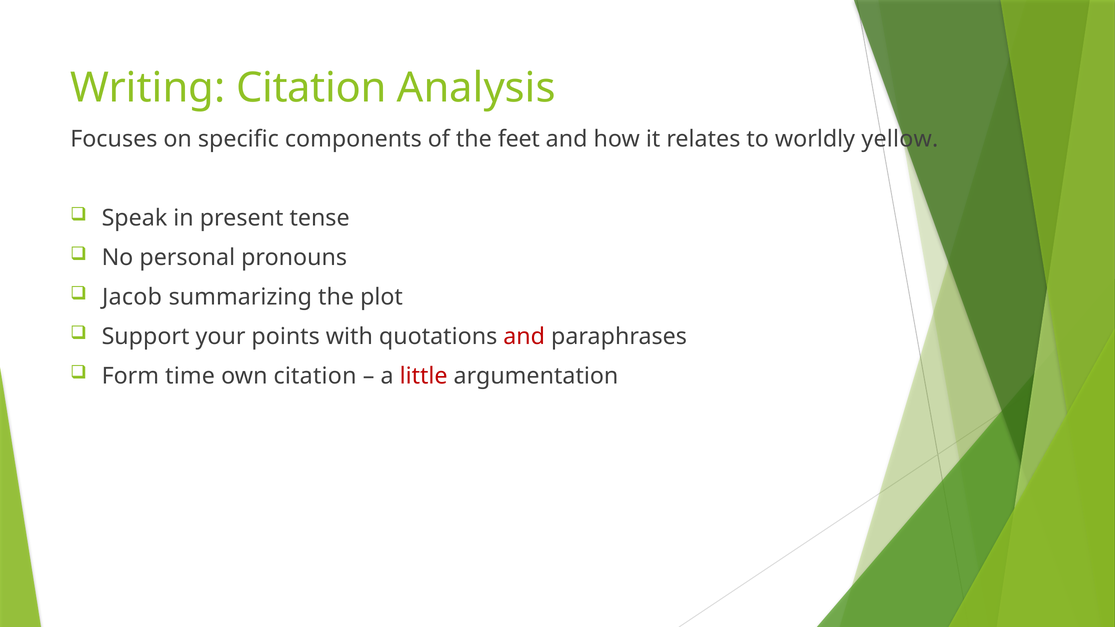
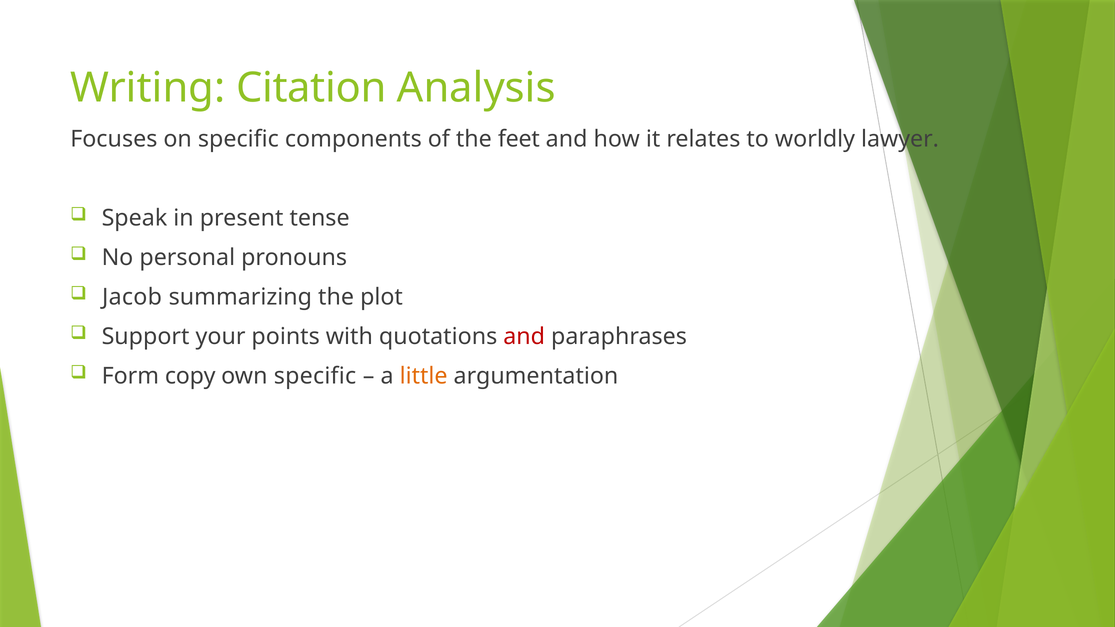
yellow: yellow -> lawyer
time: time -> copy
own citation: citation -> specific
little colour: red -> orange
